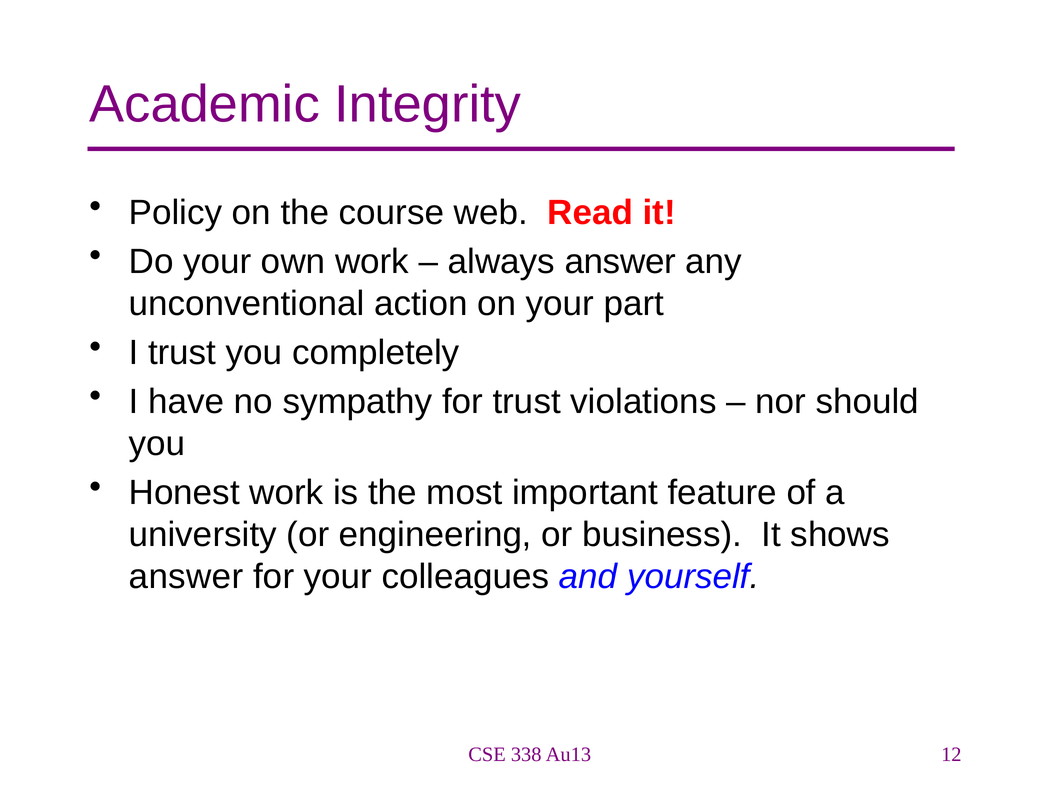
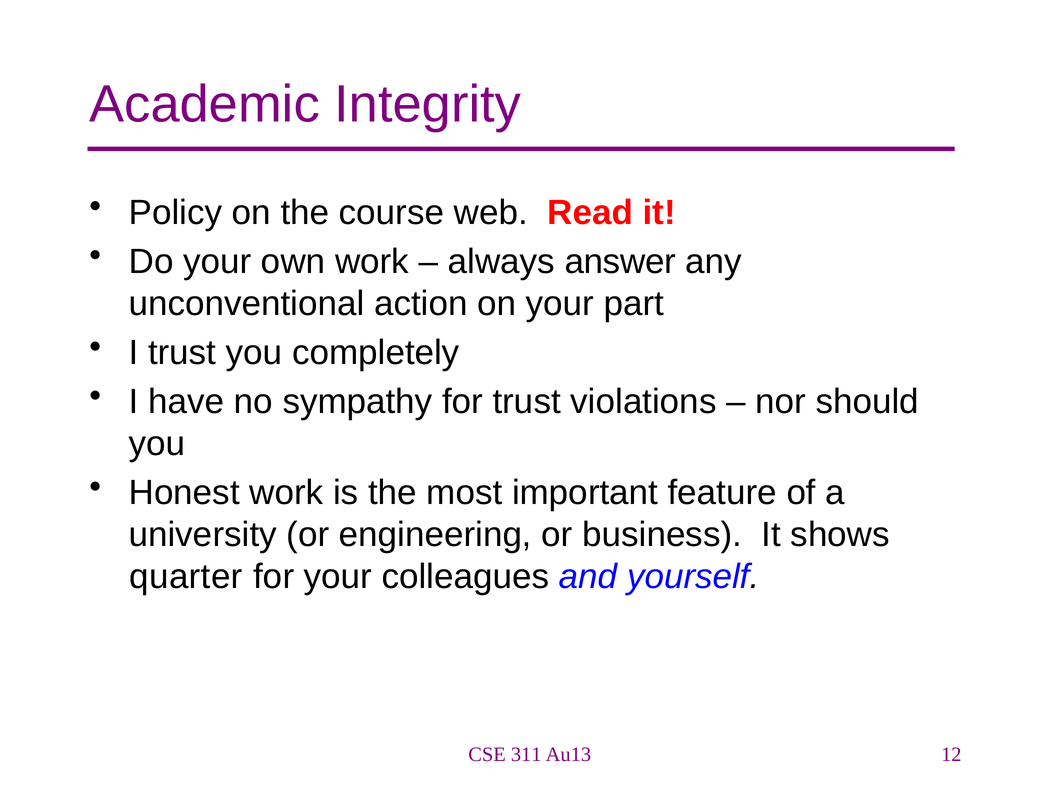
answer at (186, 577): answer -> quarter
338: 338 -> 311
